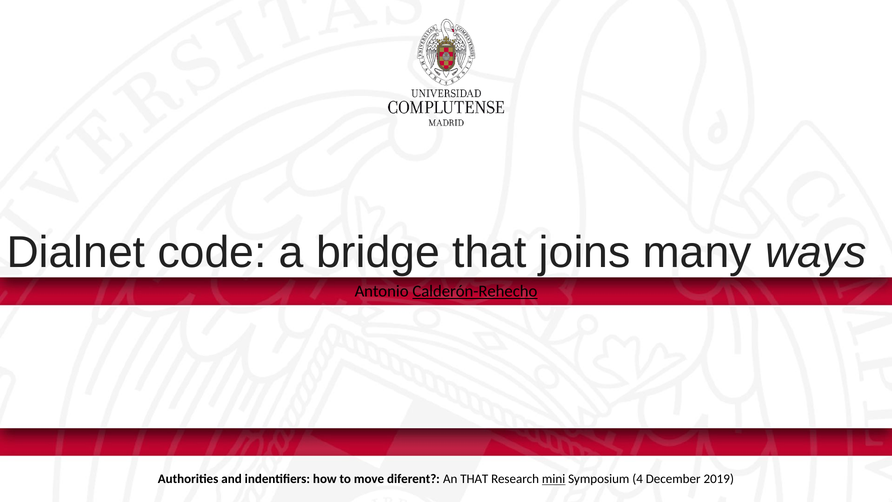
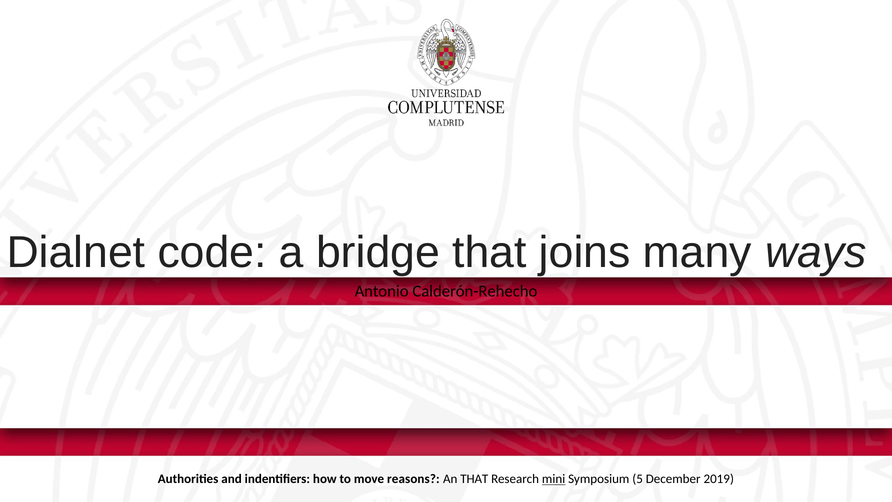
Calderón-Rehecho underline: present -> none
diferent: diferent -> reasons
4: 4 -> 5
